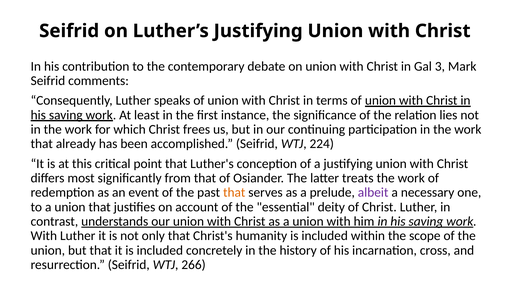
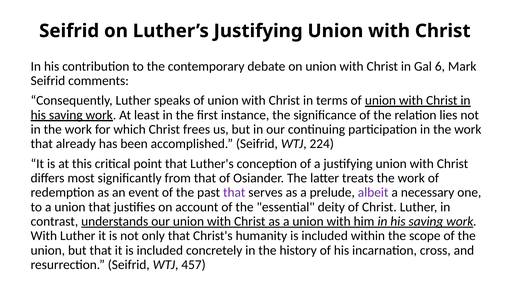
3: 3 -> 6
that at (234, 192) colour: orange -> purple
266: 266 -> 457
